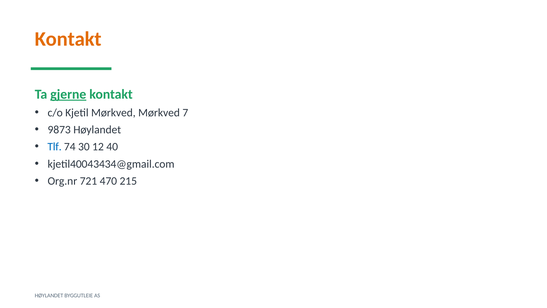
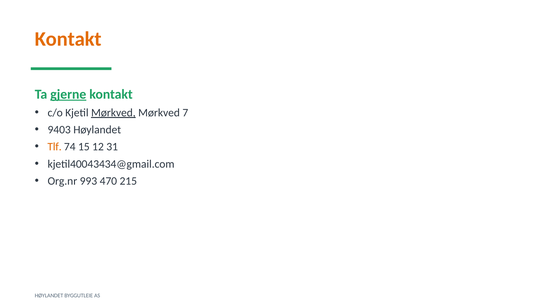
Mørkved at (113, 112) underline: none -> present
9873: 9873 -> 9403
Tlf colour: blue -> orange
30: 30 -> 15
40: 40 -> 31
721: 721 -> 993
